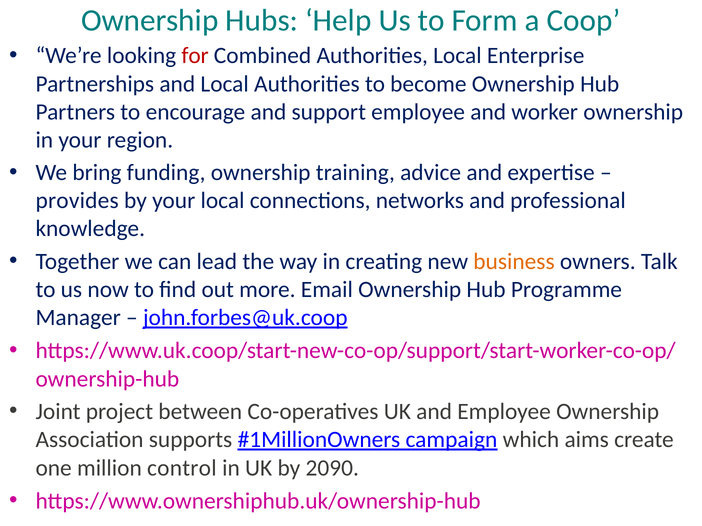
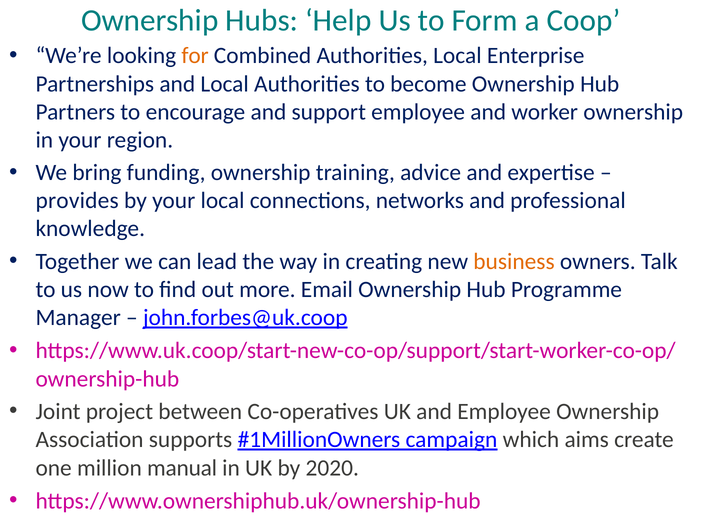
for colour: red -> orange
control: control -> manual
2090: 2090 -> 2020
